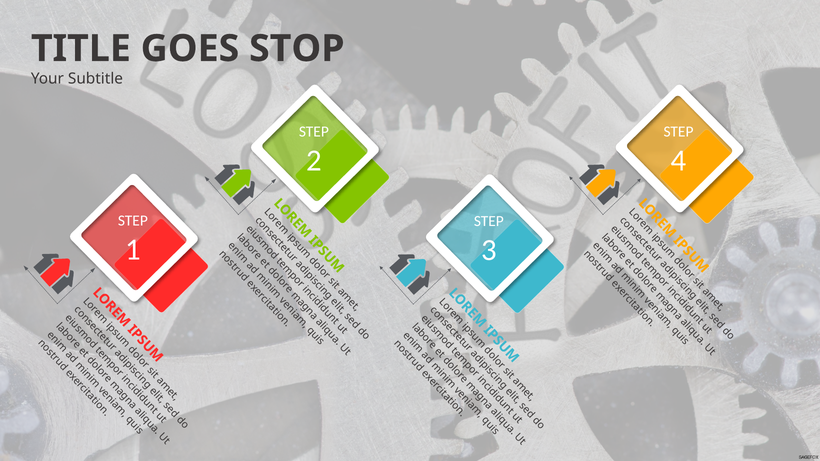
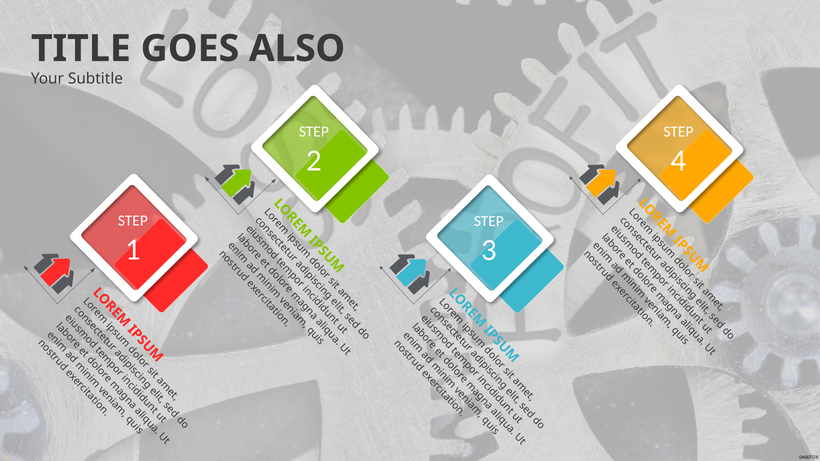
STOP: STOP -> ALSO
